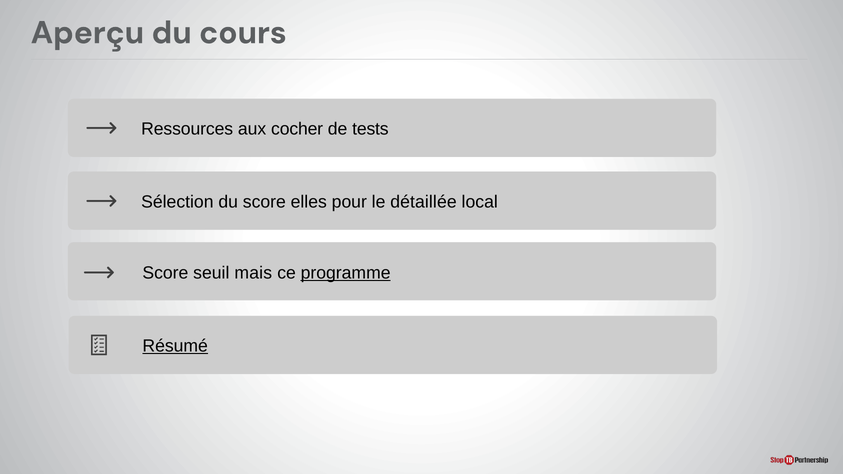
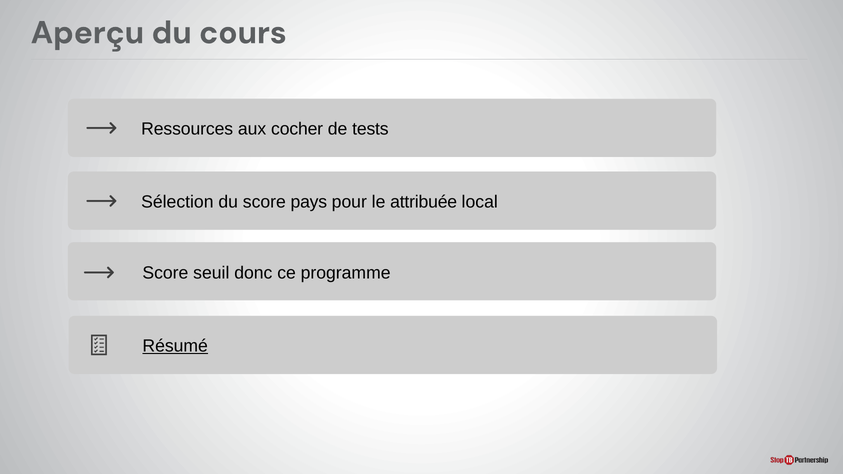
elles: elles -> pays
détaillée: détaillée -> attribuée
mais: mais -> donc
programme underline: present -> none
